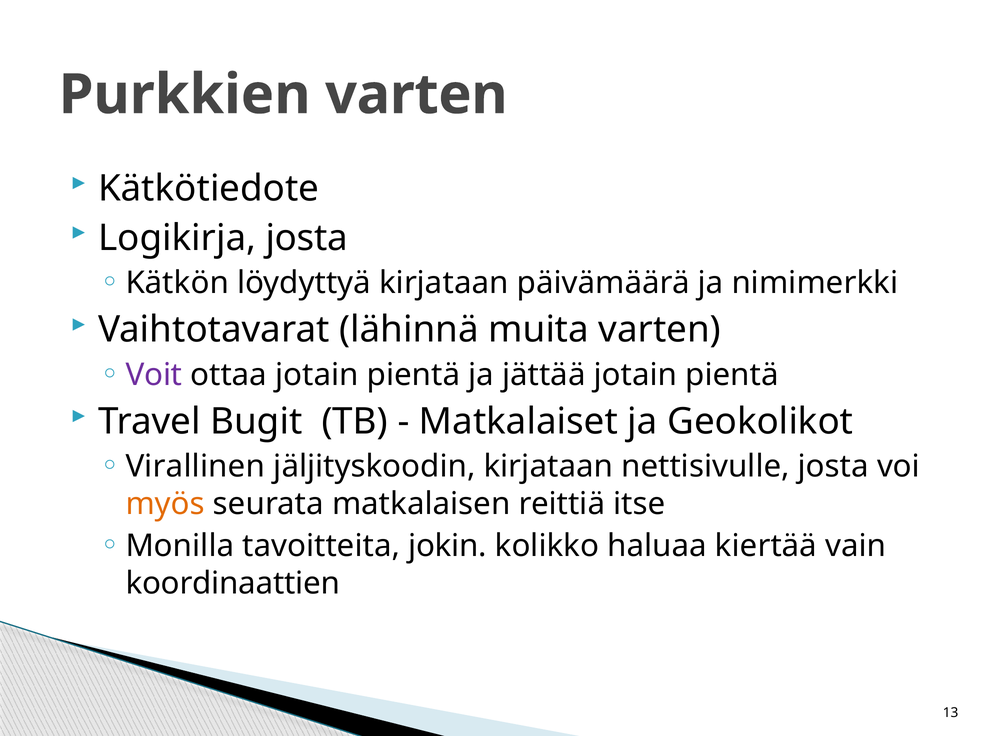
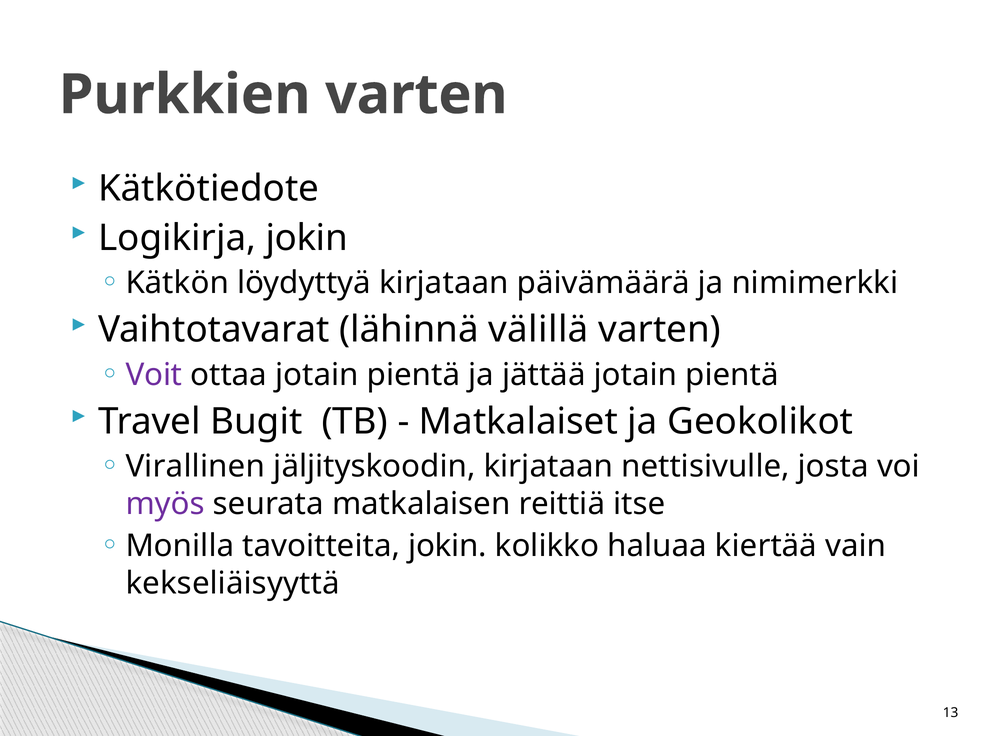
Logikirja josta: josta -> jokin
muita: muita -> välillä
myös colour: orange -> purple
koordinaattien: koordinaattien -> kekseliäisyyttä
